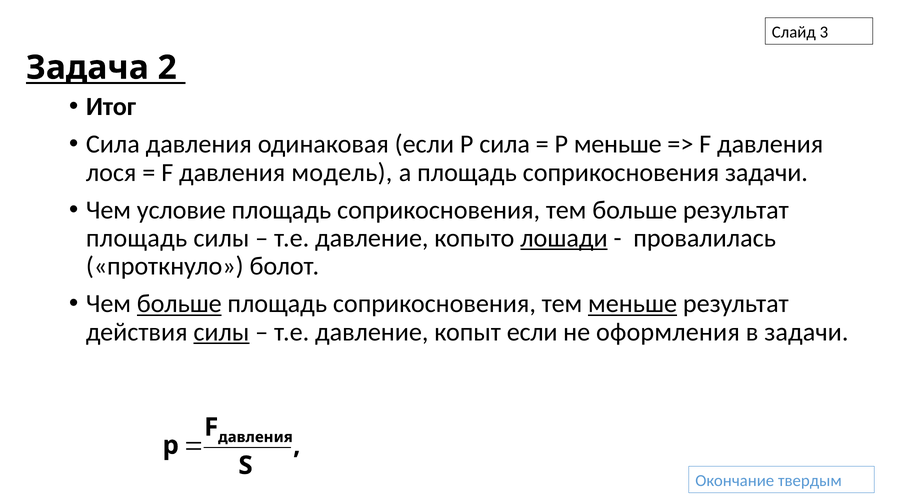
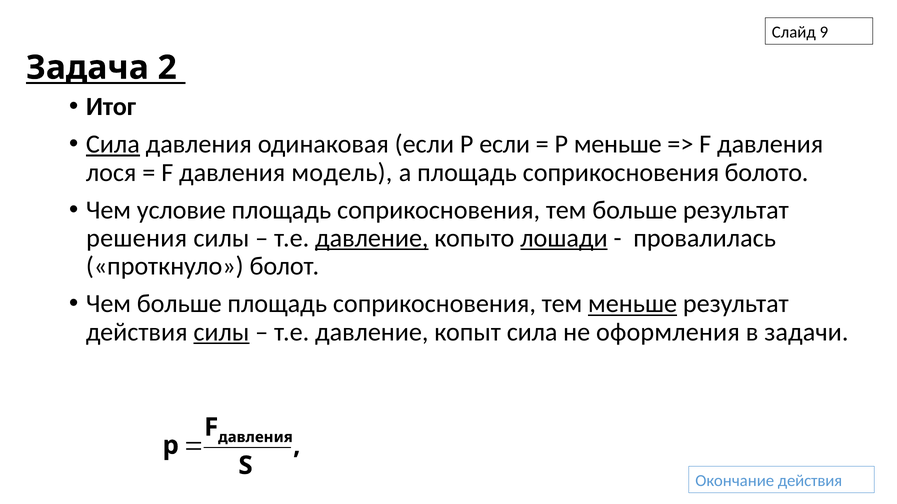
3: 3 -> 9
Сила at (113, 144) underline: none -> present
Р сила: сила -> если
соприкосновения задачи: задачи -> болото
площадь at (137, 238): площадь -> решения
давление at (372, 238) underline: none -> present
больше at (179, 304) underline: present -> none
копыт если: если -> сила
Окончание твердым: твердым -> действия
